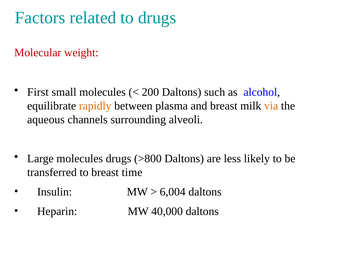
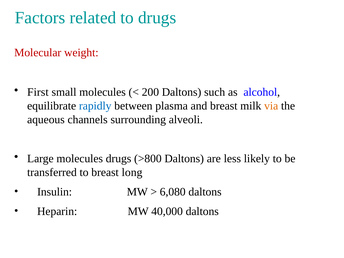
rapidly colour: orange -> blue
time: time -> long
6,004: 6,004 -> 6,080
